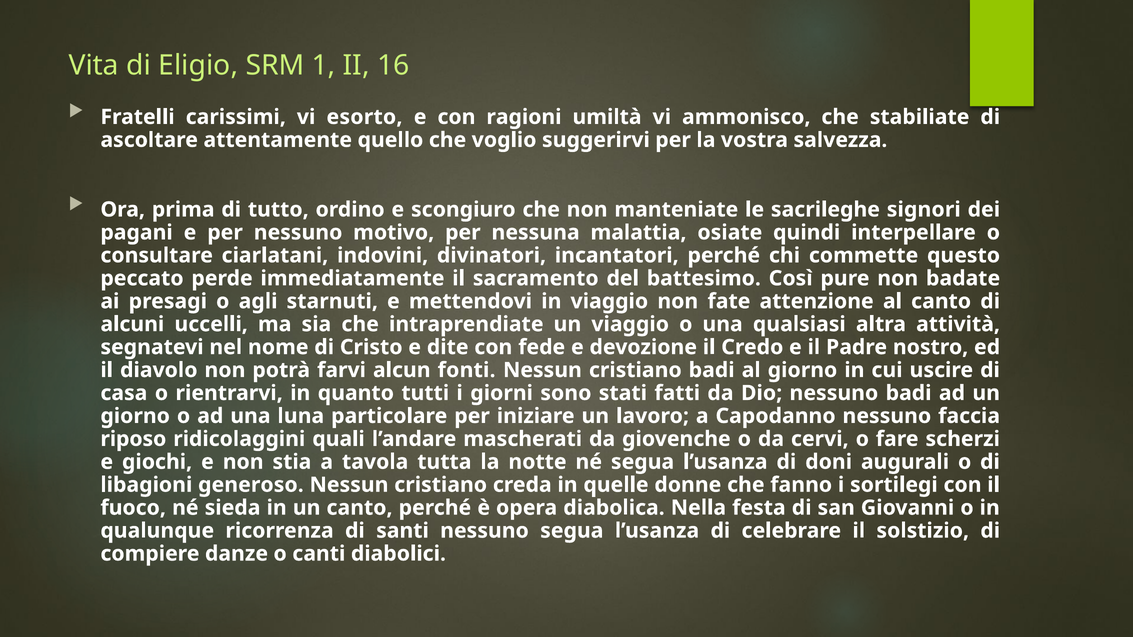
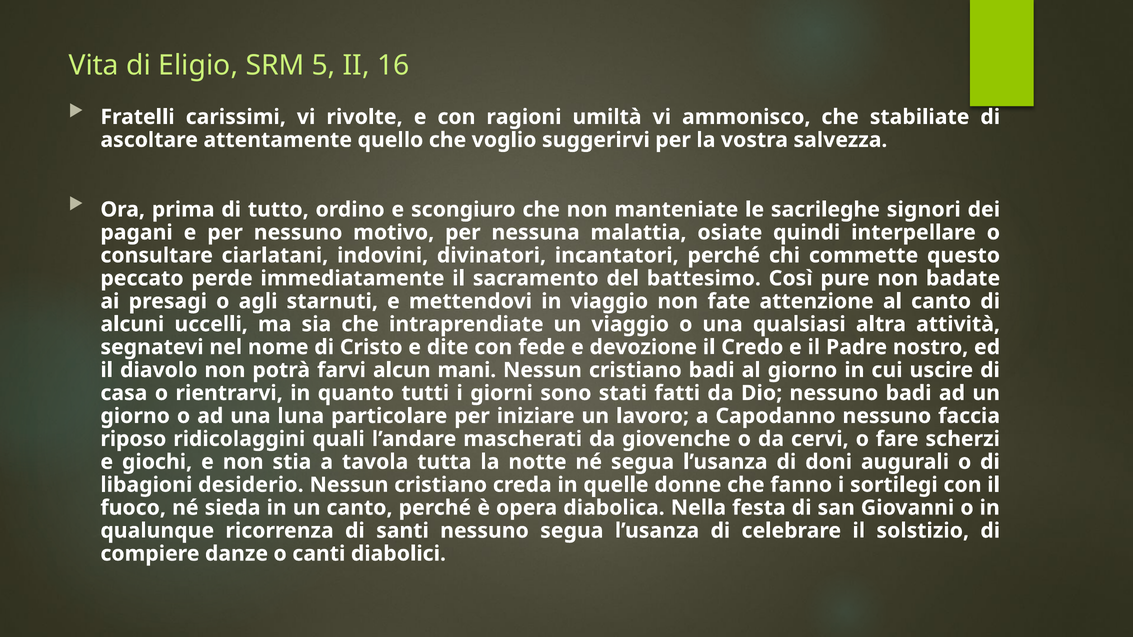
1: 1 -> 5
esorto: esorto -> rivolte
fonti: fonti -> mani
generoso: generoso -> desiderio
